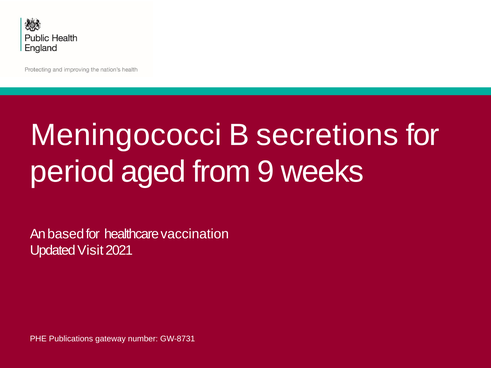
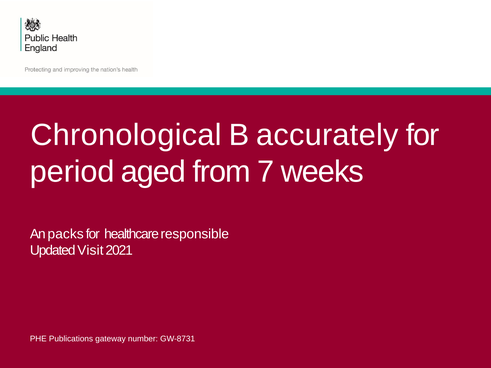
Meningococci: Meningococci -> Chronological
secretions: secretions -> accurately
9: 9 -> 7
based: based -> packs
vaccination: vaccination -> responsible
